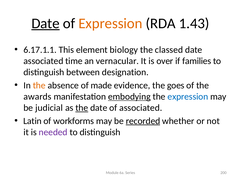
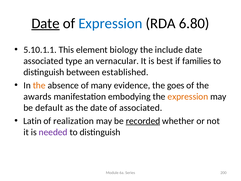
Expression at (110, 23) colour: orange -> blue
1.43: 1.43 -> 6.80
6.17.1.1: 6.17.1.1 -> 5.10.1.1
classed: classed -> include
time: time -> type
over: over -> best
designation: designation -> established
made: made -> many
embodying underline: present -> none
expression at (188, 96) colour: blue -> orange
judicial: judicial -> default
the at (82, 108) underline: present -> none
workforms: workforms -> realization
